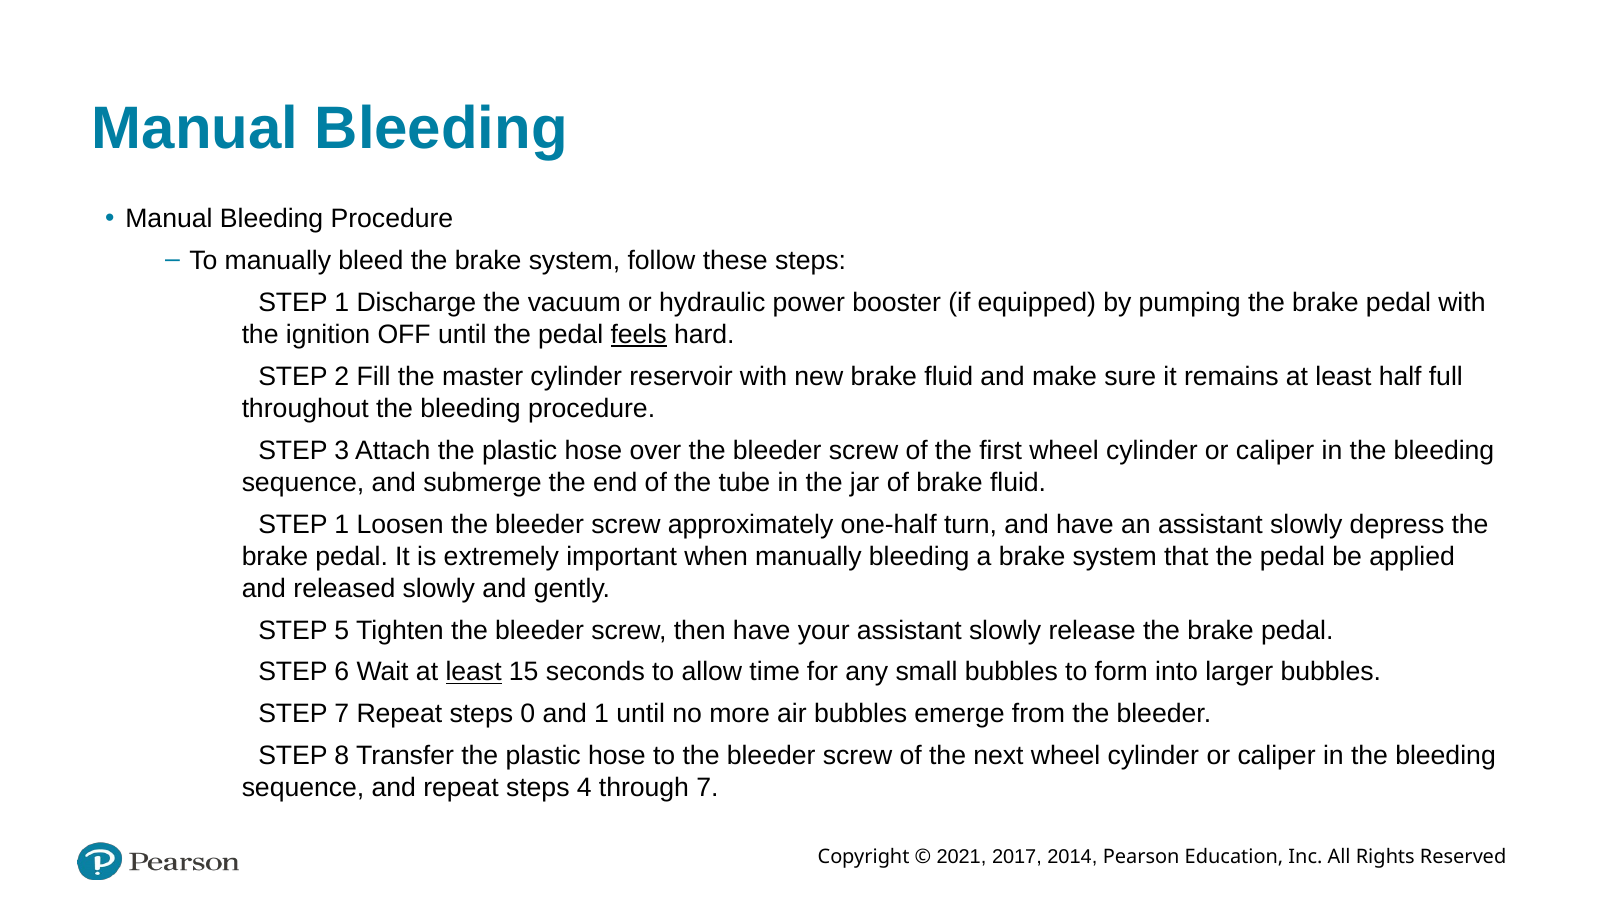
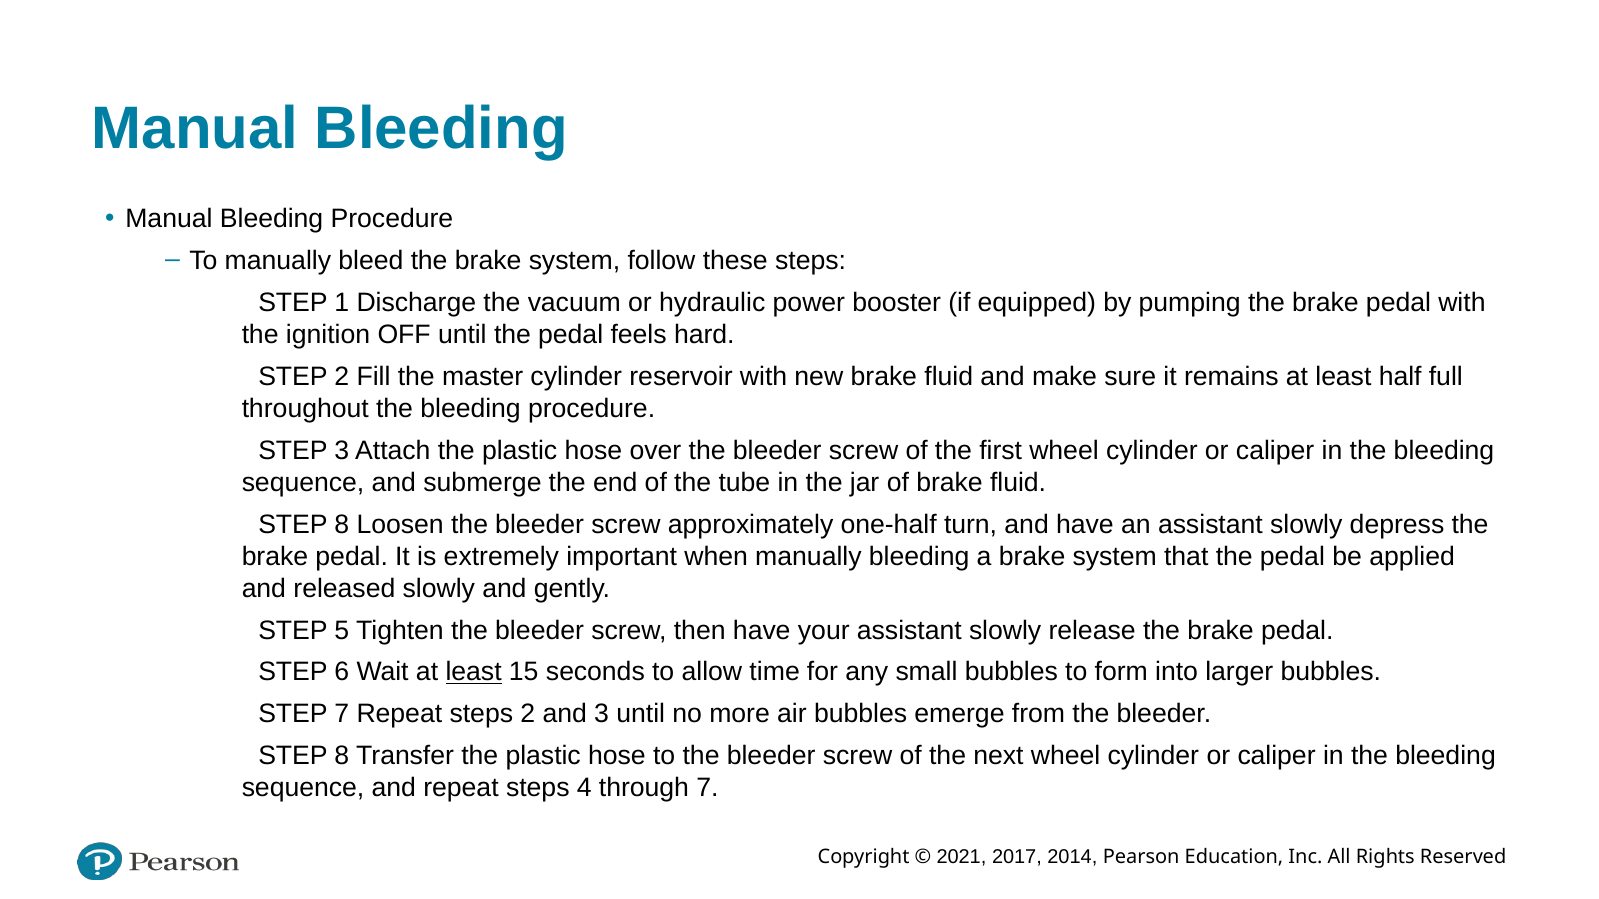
feels underline: present -> none
1 at (342, 525): 1 -> 8
steps 0: 0 -> 2
and 1: 1 -> 3
